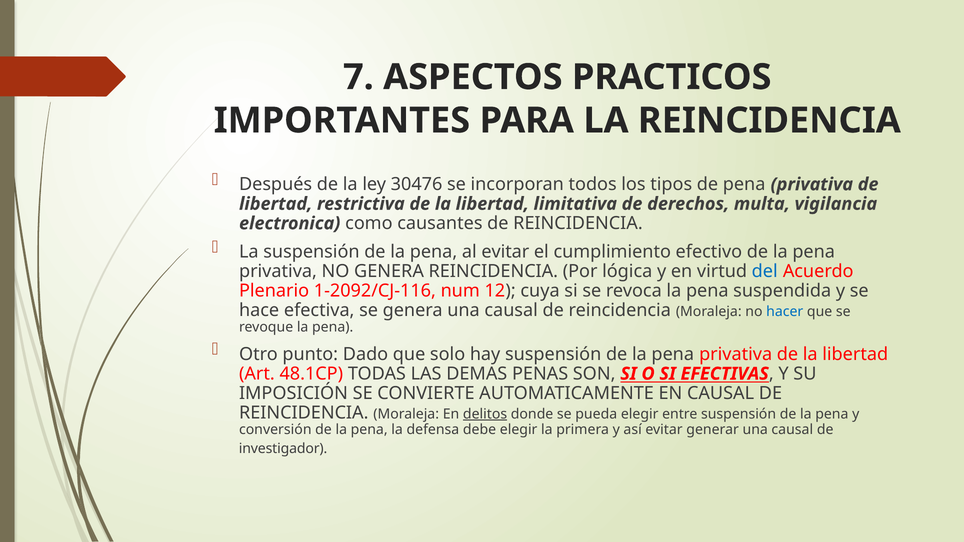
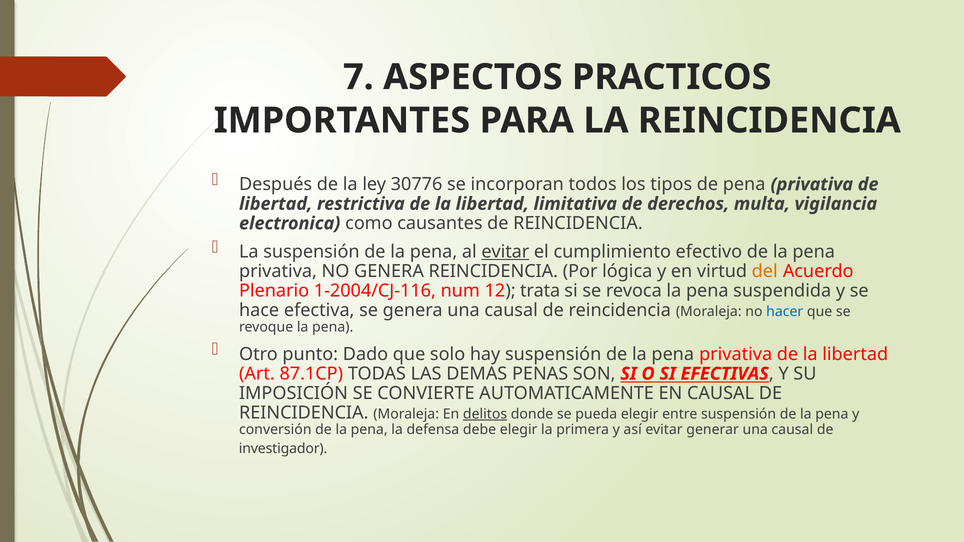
30476: 30476 -> 30776
evitar at (505, 252) underline: none -> present
del colour: blue -> orange
1-2092/CJ-116: 1-2092/CJ-116 -> 1-2004/CJ-116
cuya: cuya -> trata
48.1CP: 48.1CP -> 87.1CP
